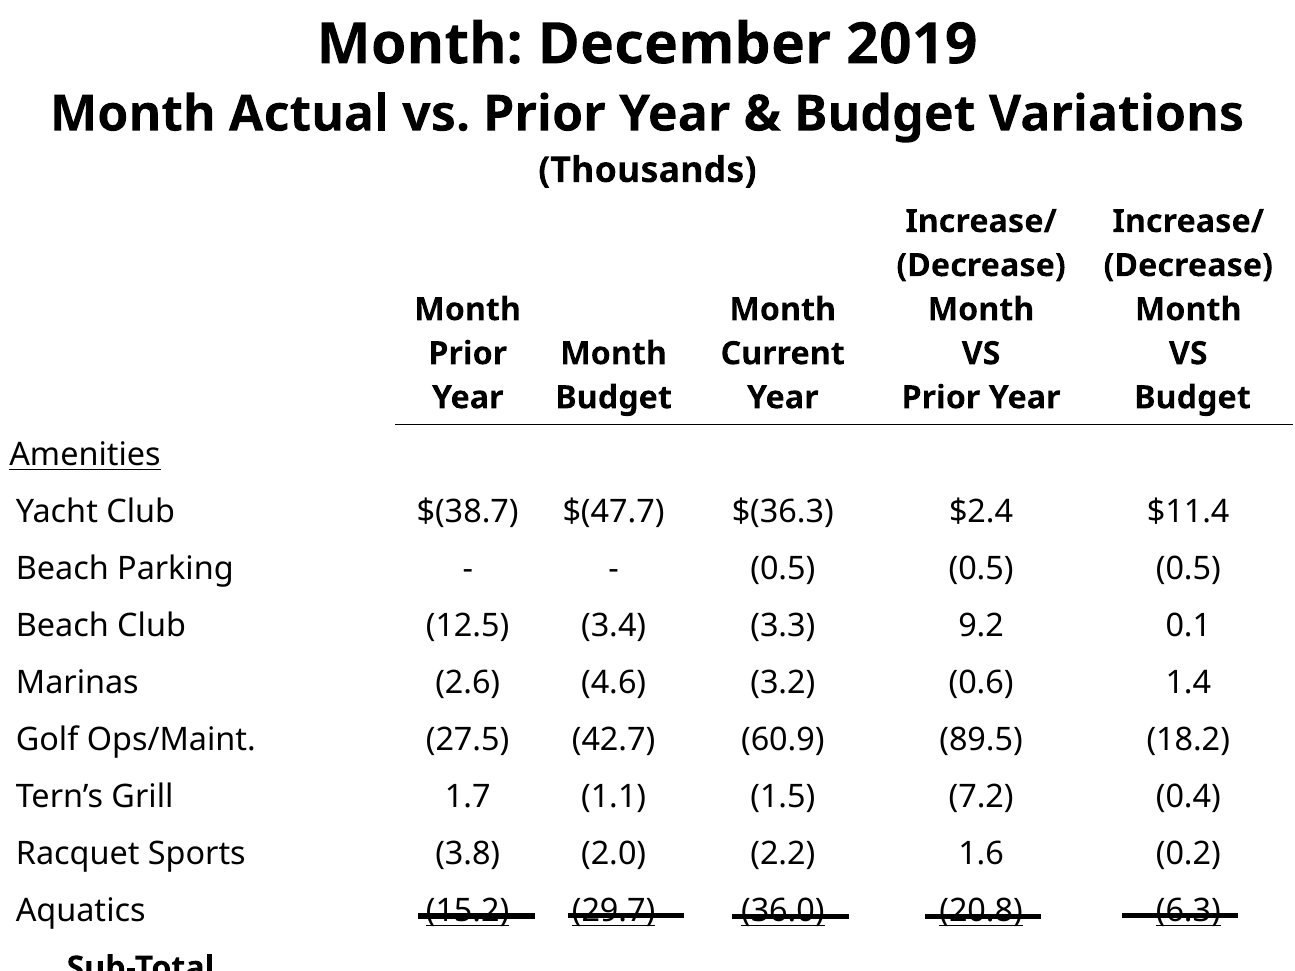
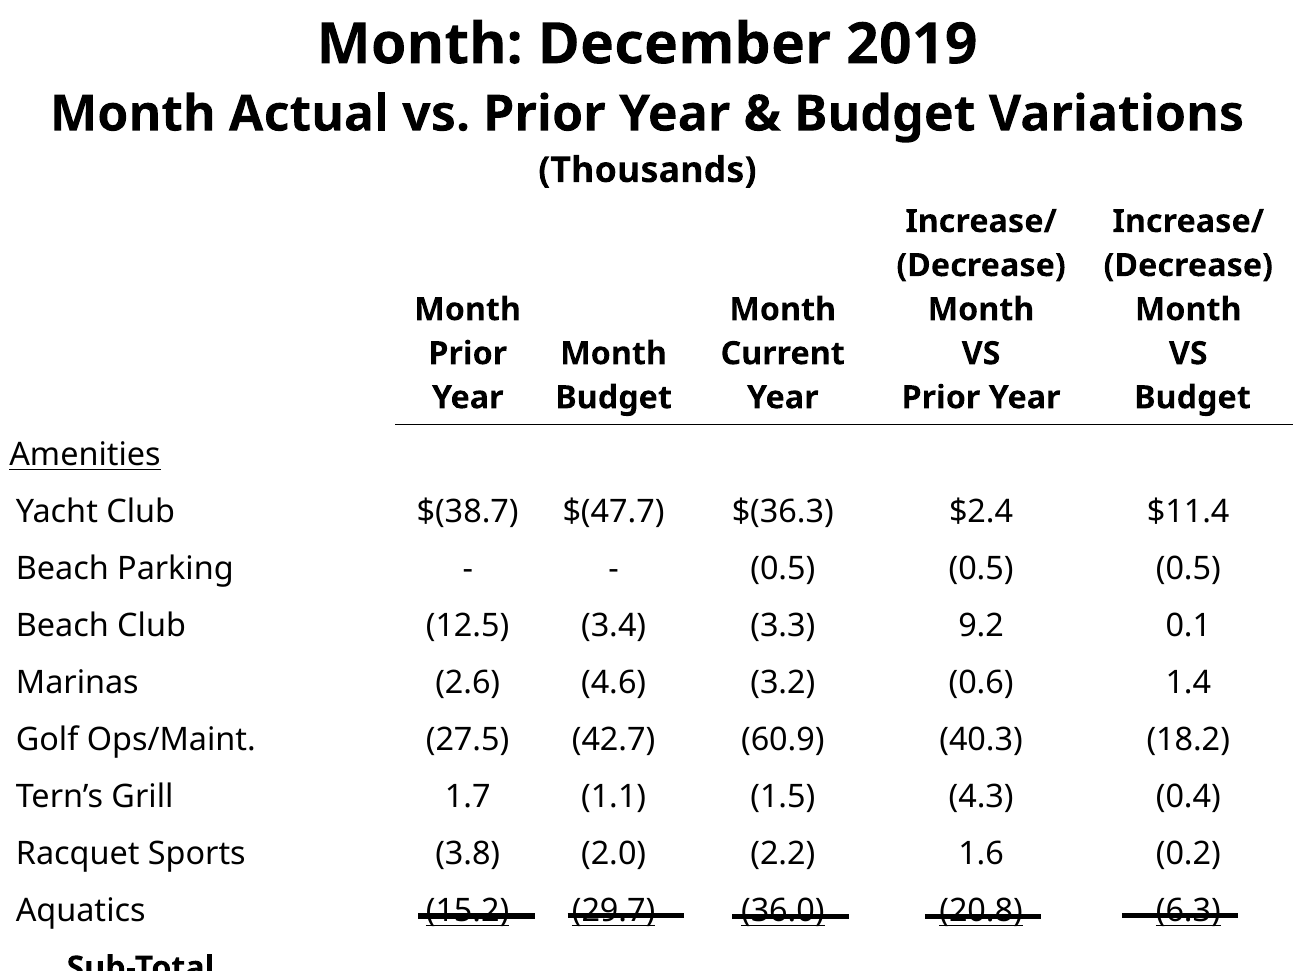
89.5: 89.5 -> 40.3
7.2: 7.2 -> 4.3
